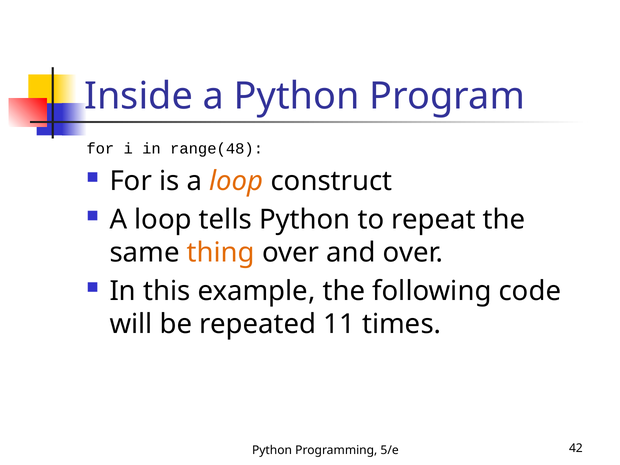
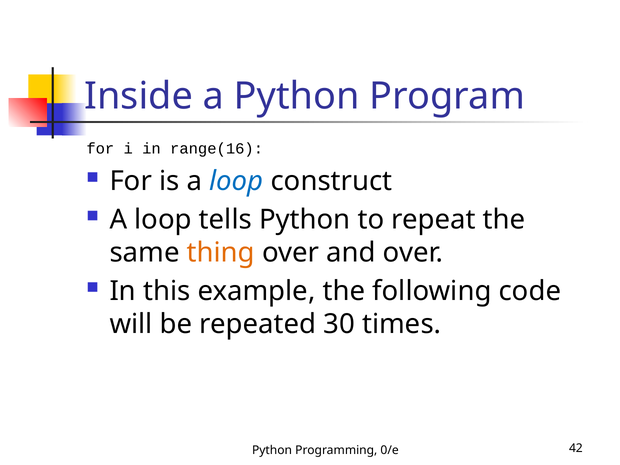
range(48: range(48 -> range(16
loop at (236, 181) colour: orange -> blue
11: 11 -> 30
5/e: 5/e -> 0/e
